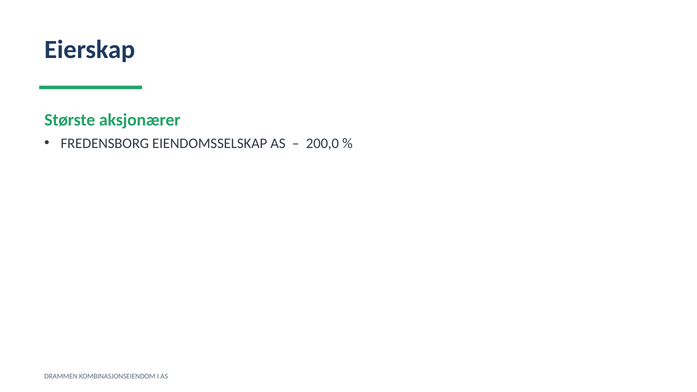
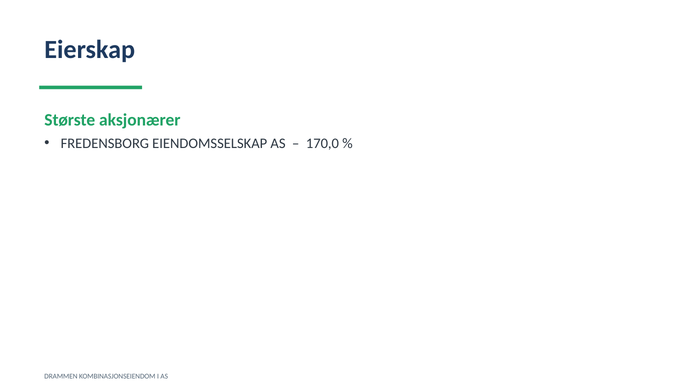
200,0: 200,0 -> 170,0
